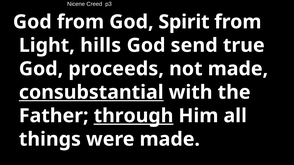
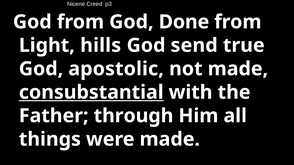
Spirit: Spirit -> Done
proceeds: proceeds -> apostolic
through underline: present -> none
